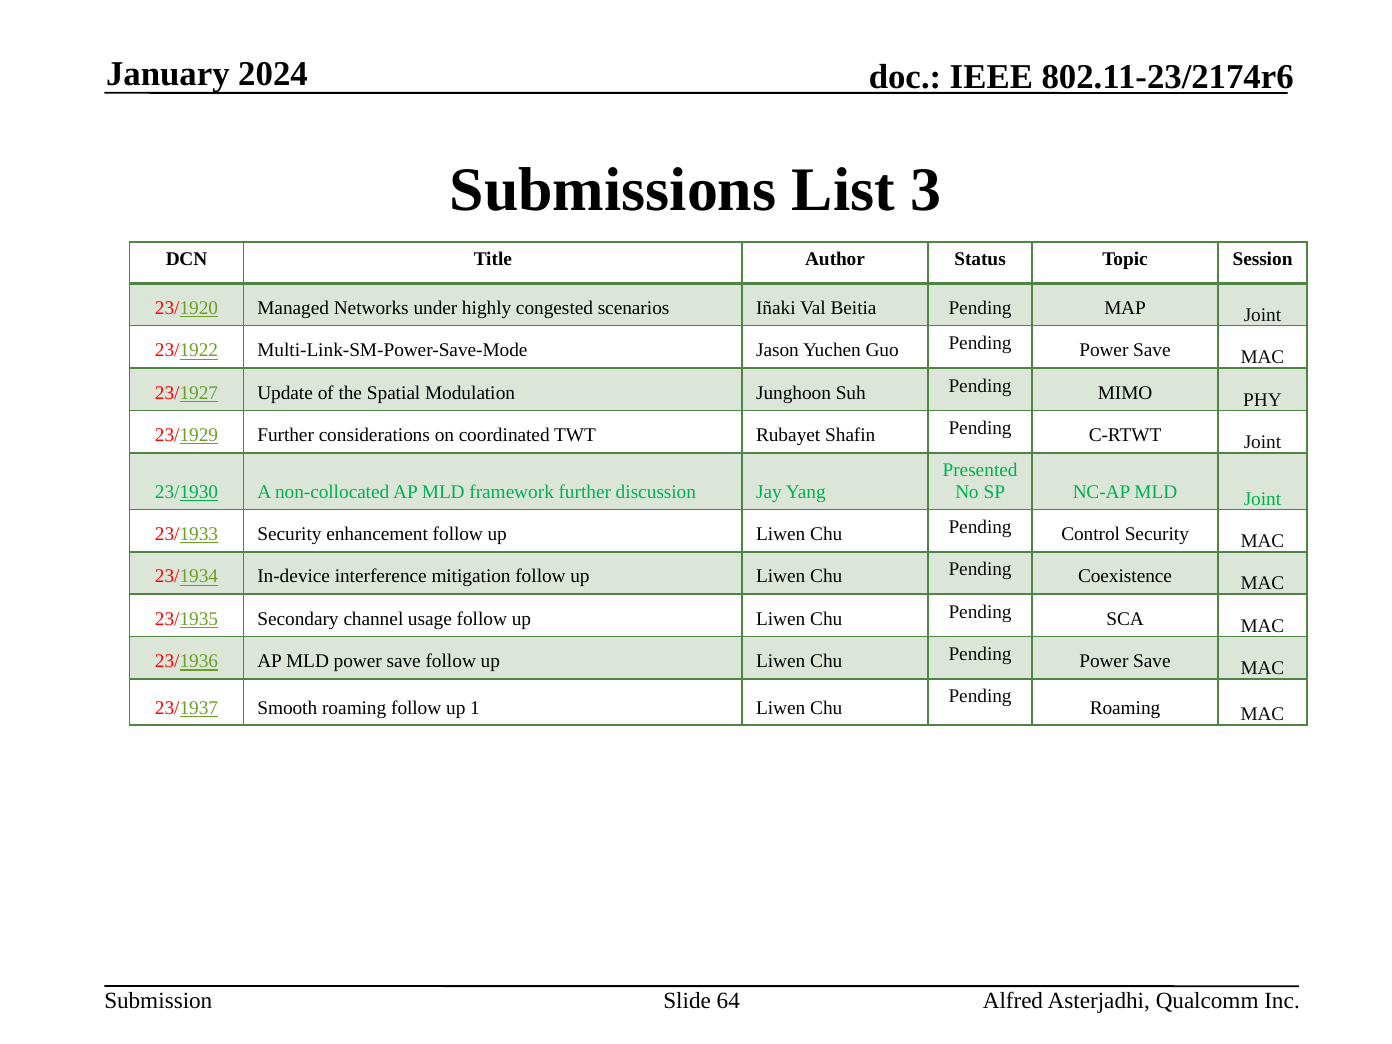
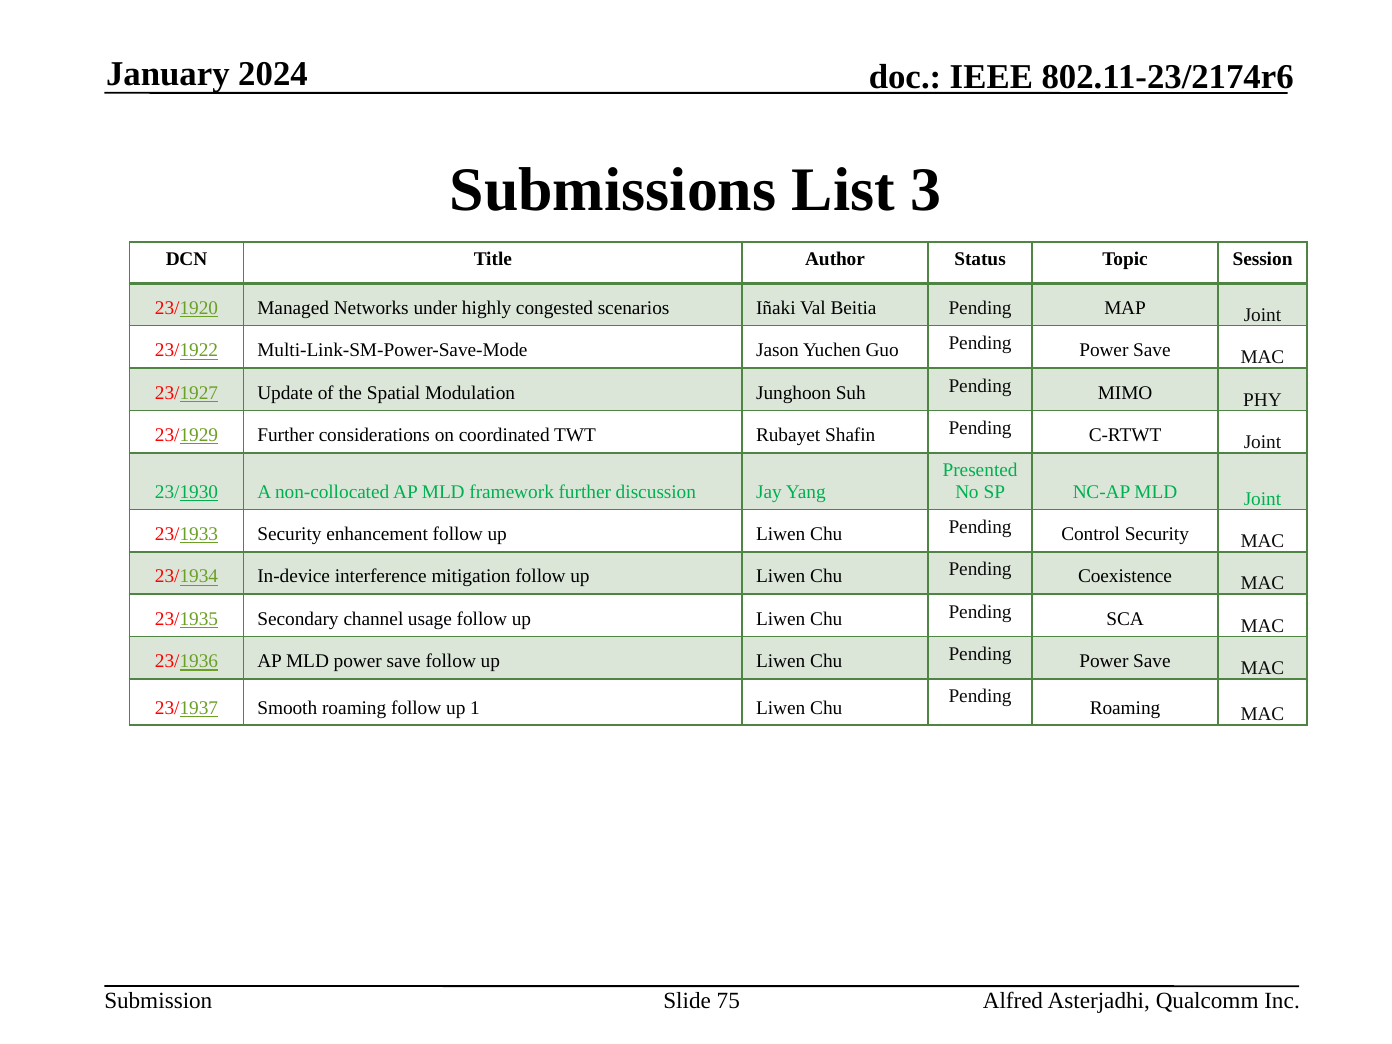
64: 64 -> 75
